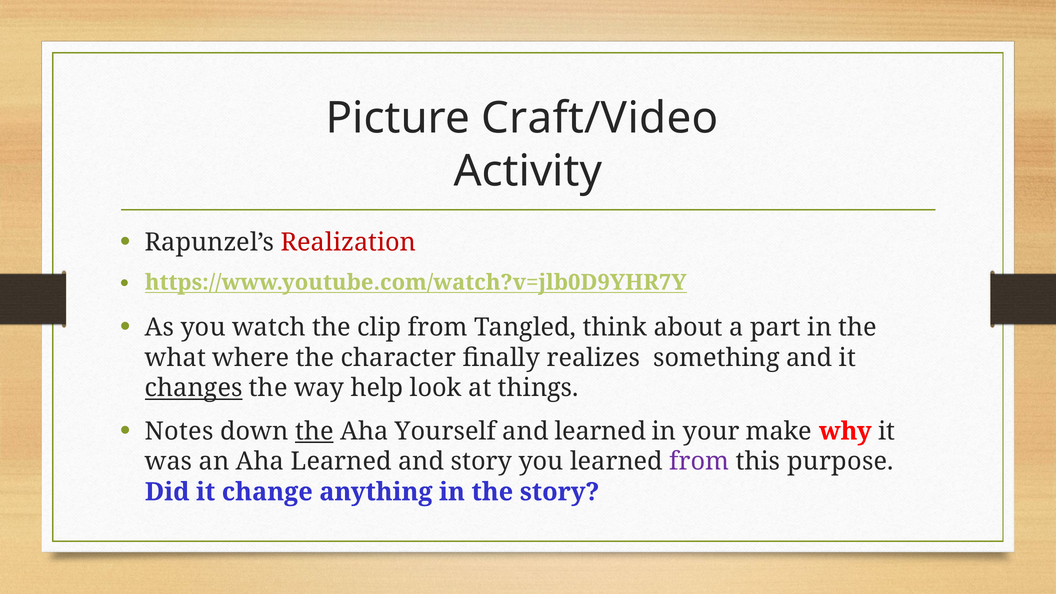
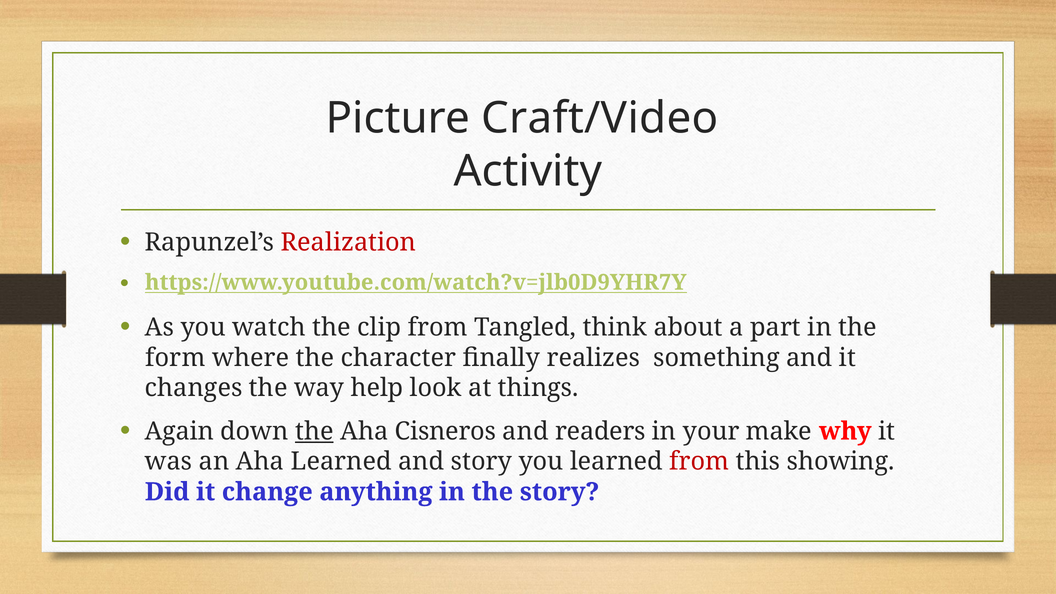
what: what -> form
changes underline: present -> none
Notes: Notes -> Again
Yourself: Yourself -> Cisneros
and learned: learned -> readers
from at (699, 462) colour: purple -> red
purpose: purpose -> showing
